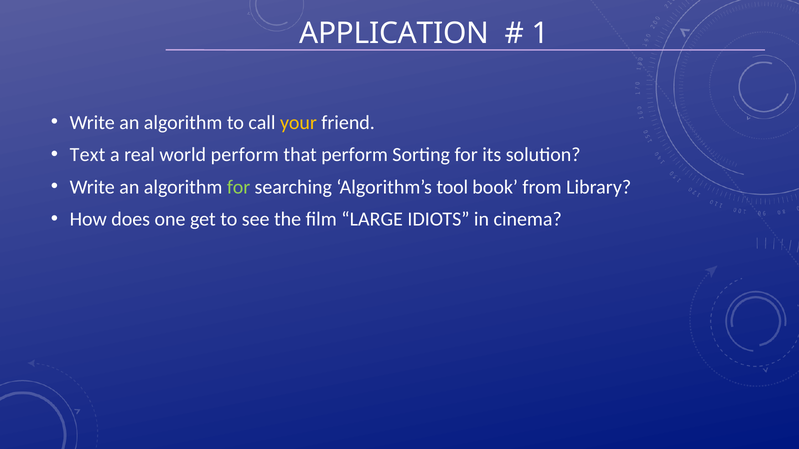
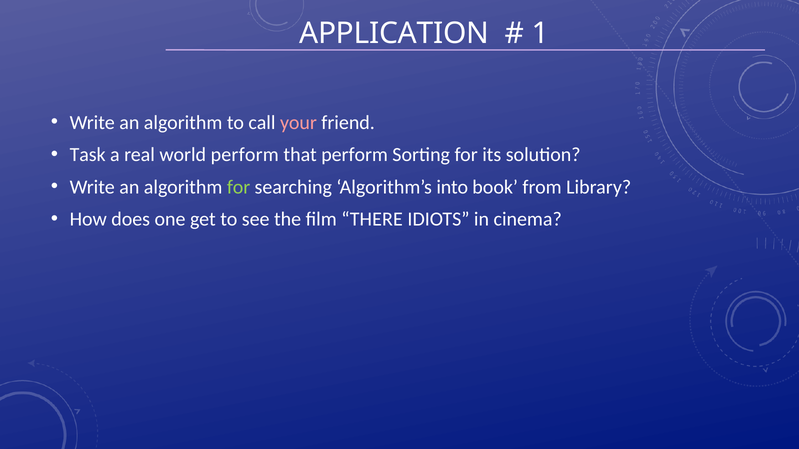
your colour: yellow -> pink
Text: Text -> Task
tool: tool -> into
LARGE: LARGE -> THERE
